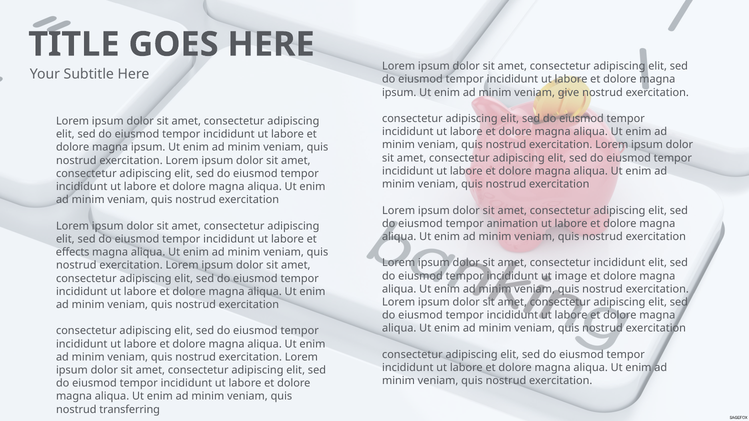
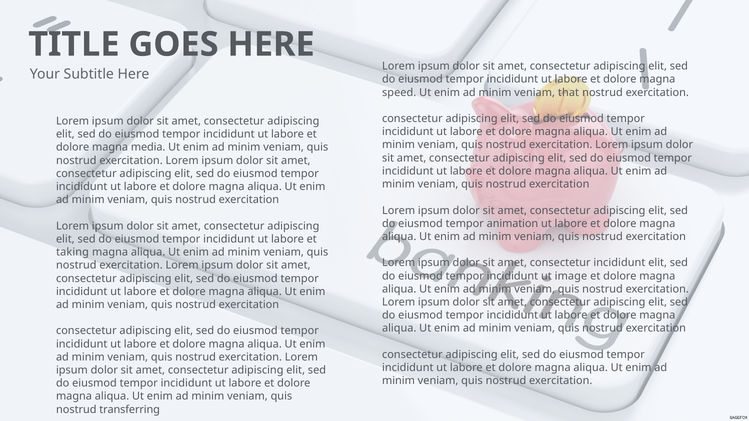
ipsum at (399, 93): ipsum -> speed
give: give -> that
ipsum at (148, 147): ipsum -> media
effects: effects -> taking
